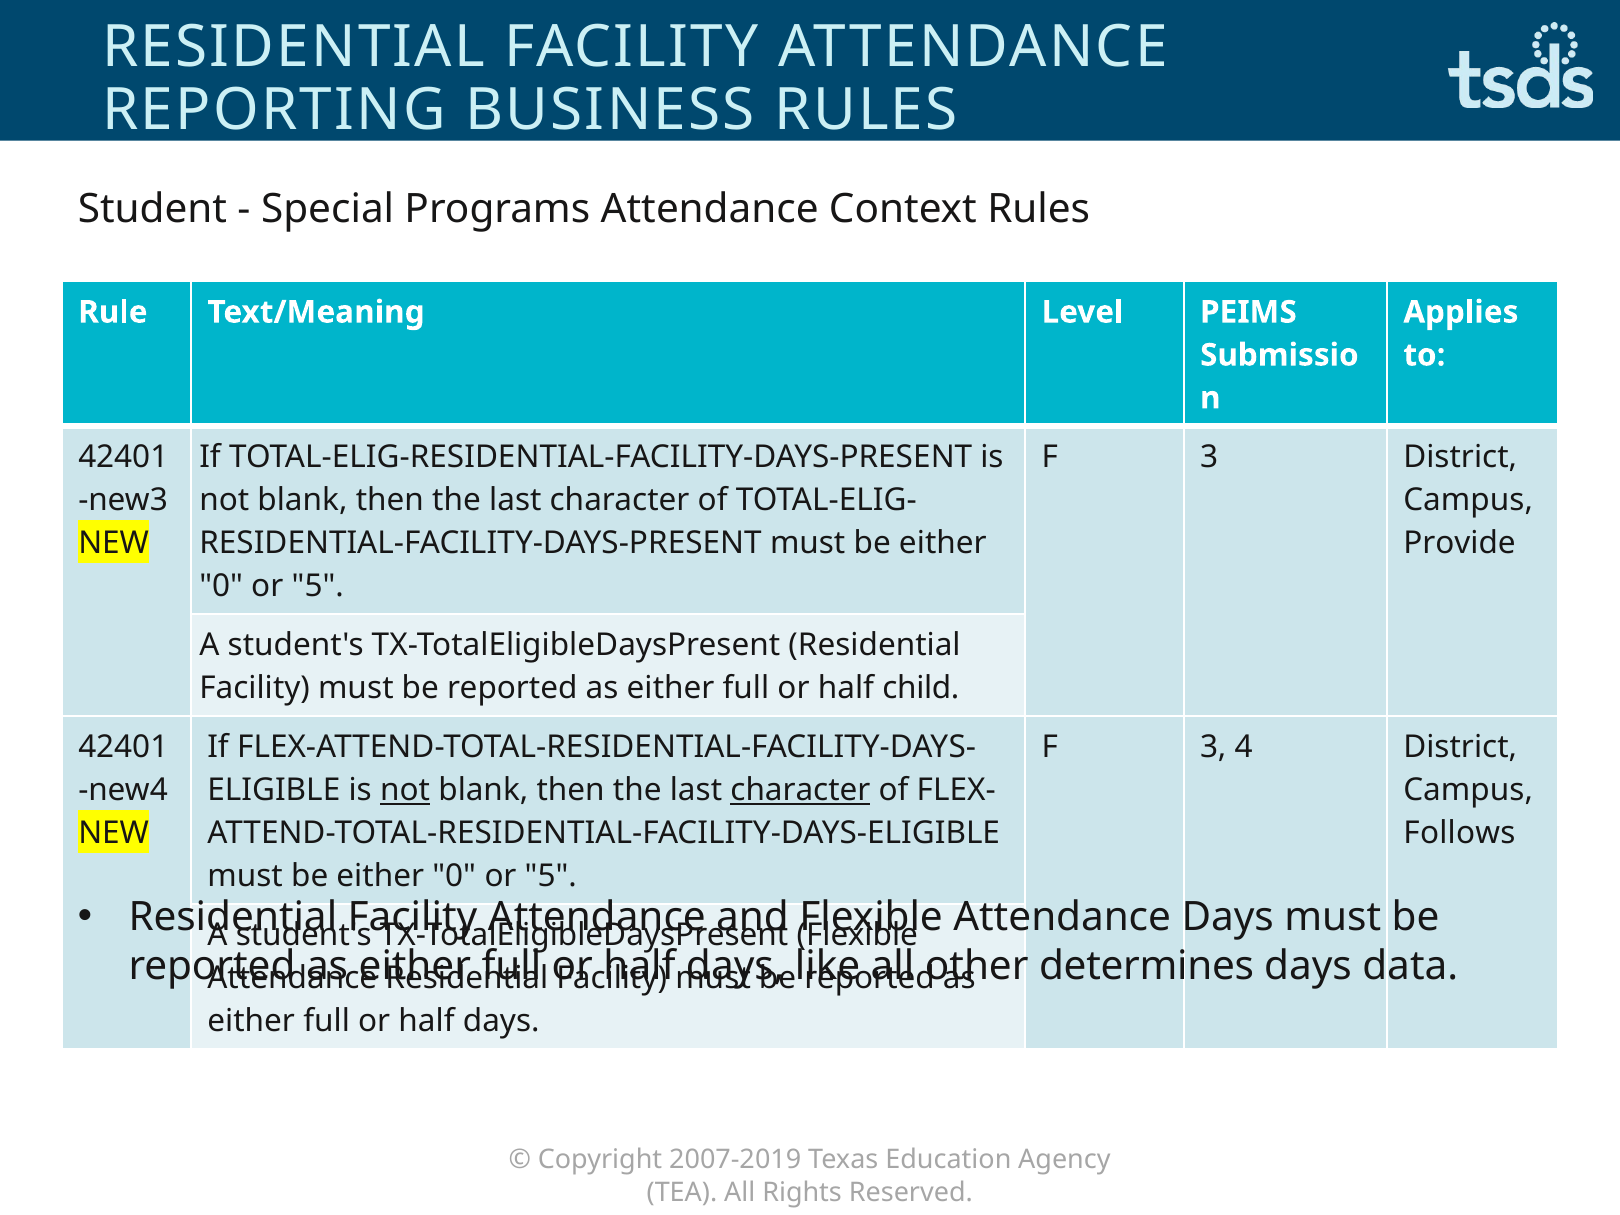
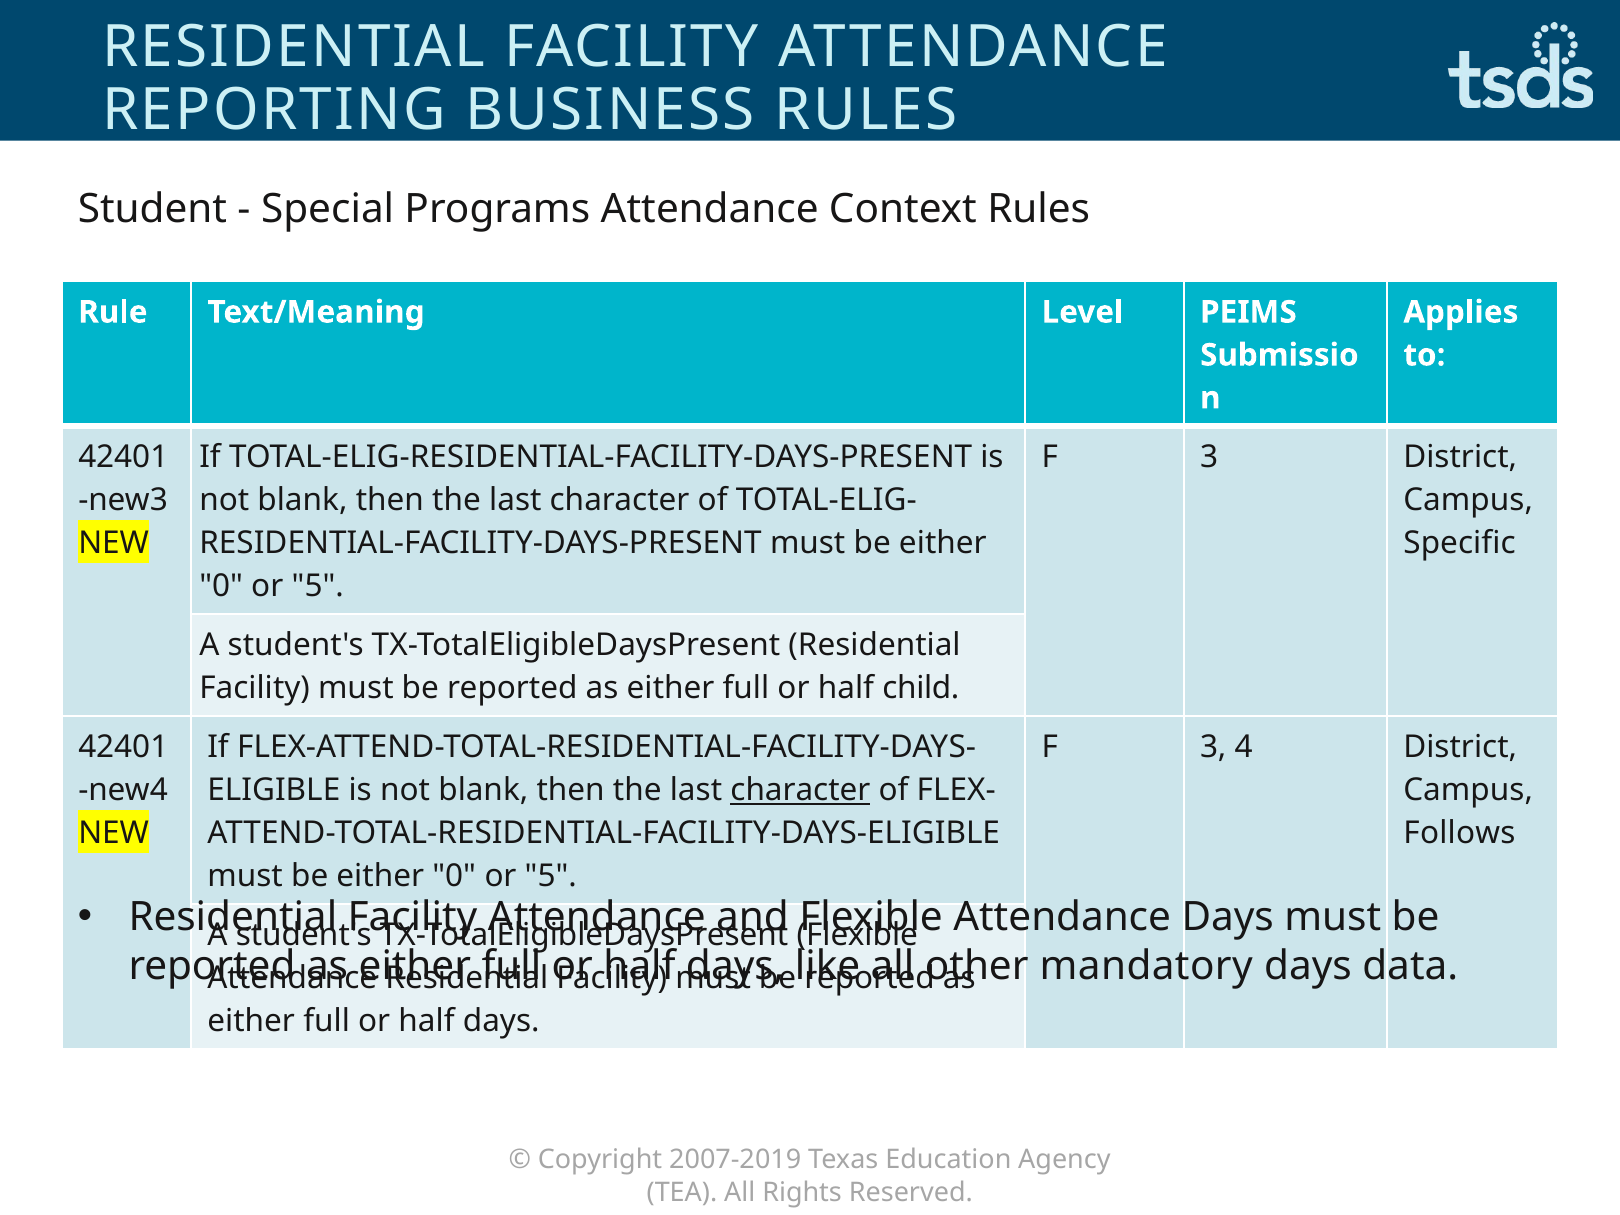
Provide: Provide -> Specific
not at (405, 790) underline: present -> none
determines: determines -> mandatory
